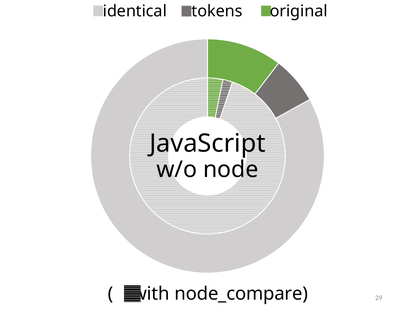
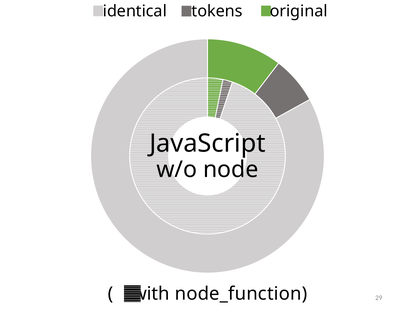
node_compare: node_compare -> node_function
